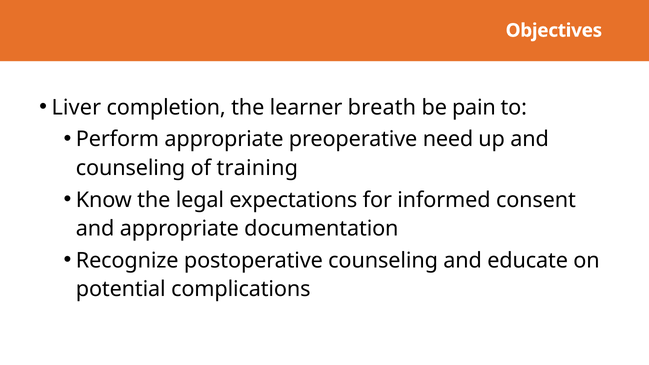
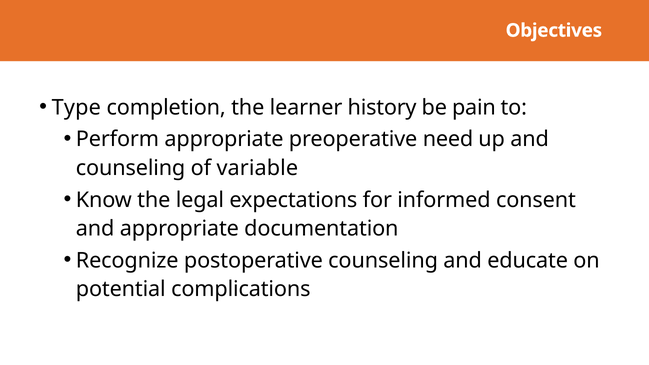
Liver: Liver -> Type
breath: breath -> history
training: training -> variable
